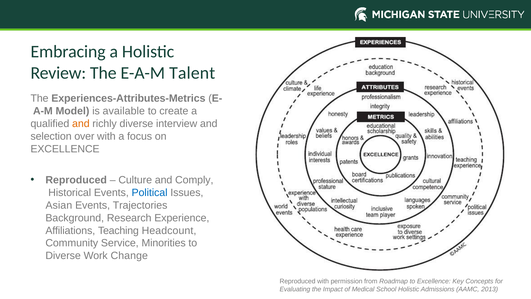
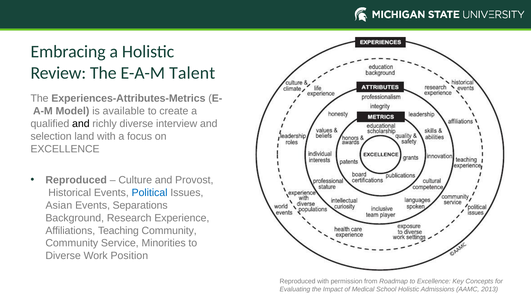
and at (81, 124) colour: orange -> black
over: over -> land
Comply: Comply -> Provost
Trajectories: Trajectories -> Separations
Teaching Headcount: Headcount -> Community
Change: Change -> Position
